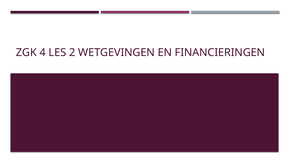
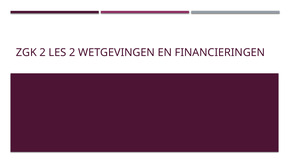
ZGK 4: 4 -> 2
